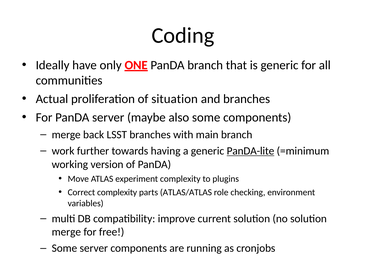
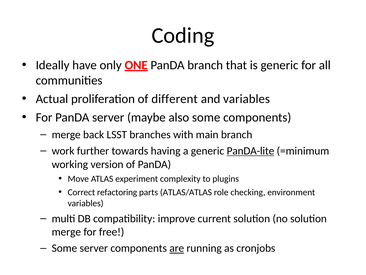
situation: situation -> different
and branches: branches -> variables
Correct complexity: complexity -> refactoring
are underline: none -> present
